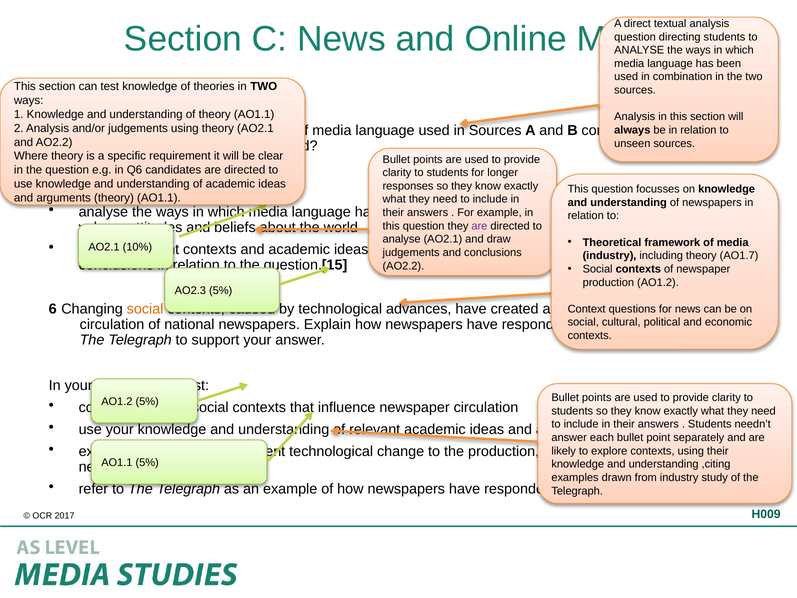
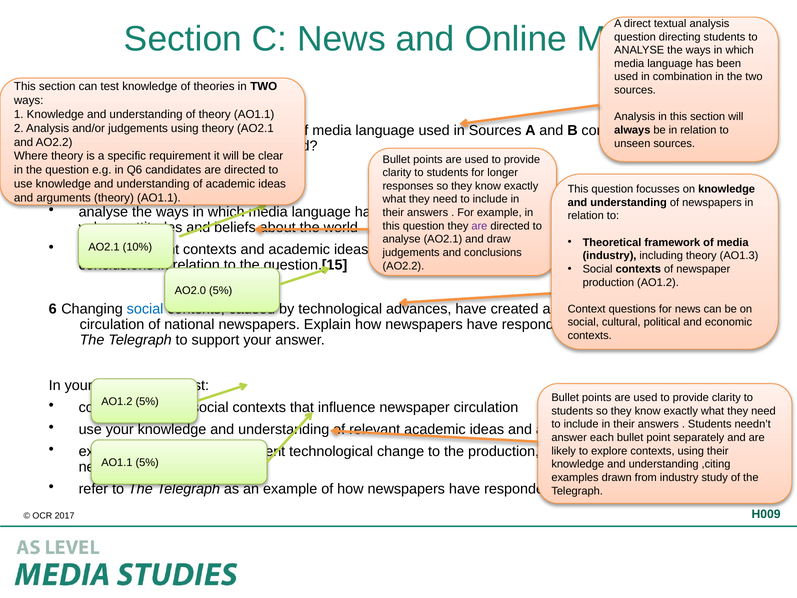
AO1.7: AO1.7 -> AO1.3
AO2.3: AO2.3 -> AO2.0
social at (145, 309) colour: orange -> blue
